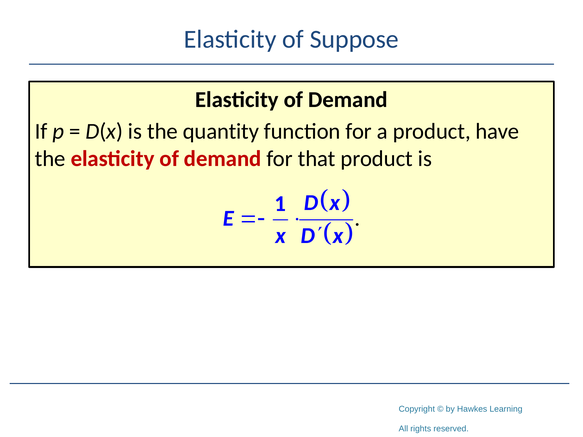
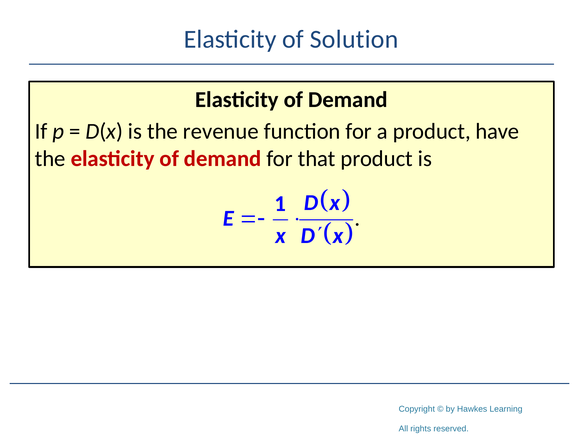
Suppose: Suppose -> Solution
quantity: quantity -> revenue
